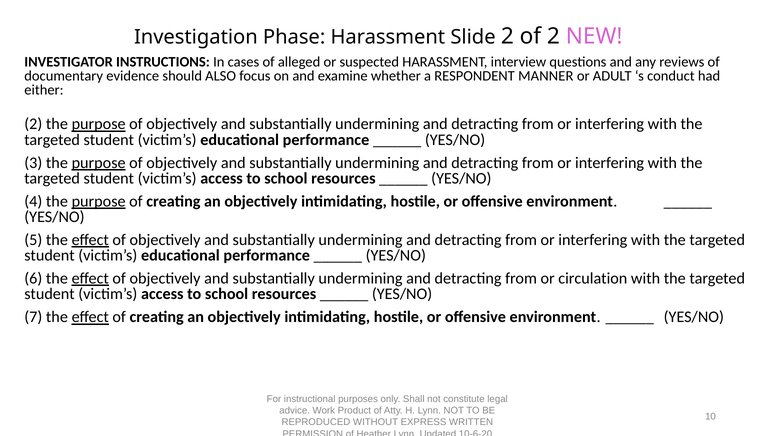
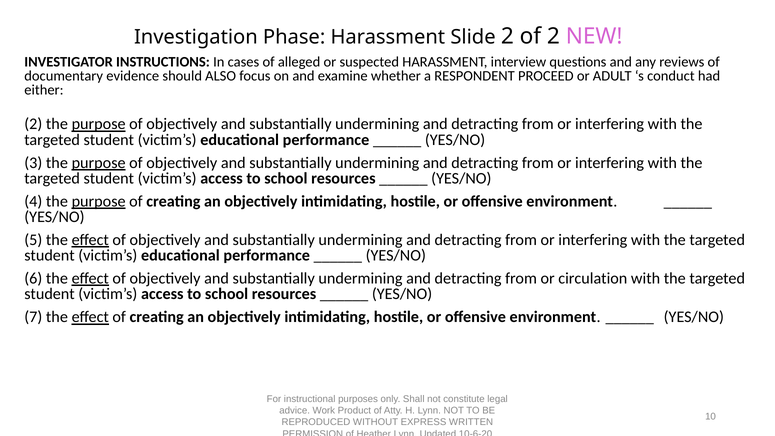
MANNER: MANNER -> PROCEED
